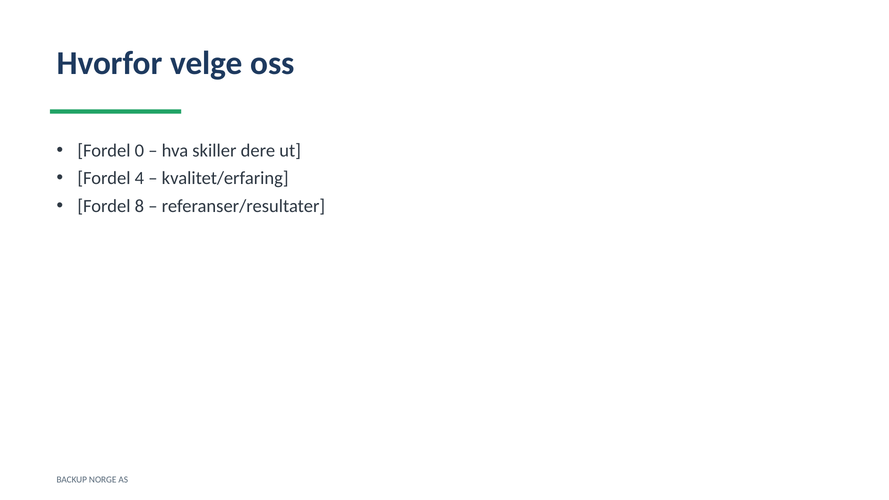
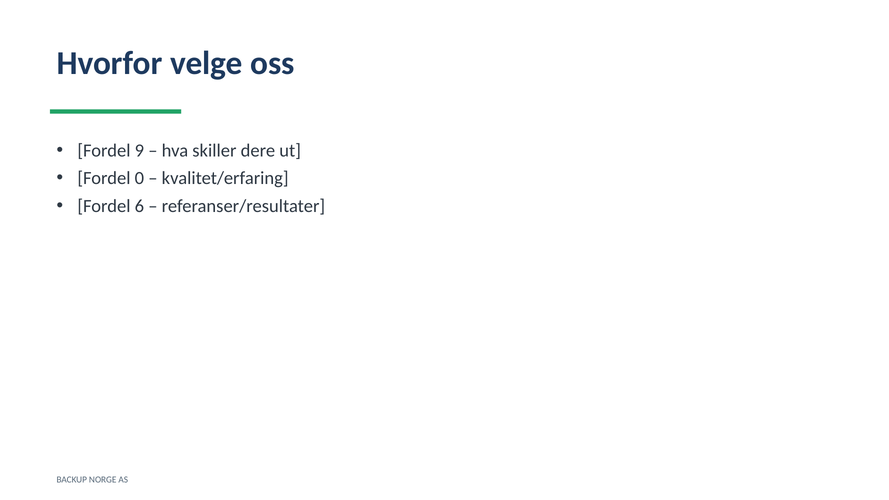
0: 0 -> 9
4: 4 -> 0
8: 8 -> 6
